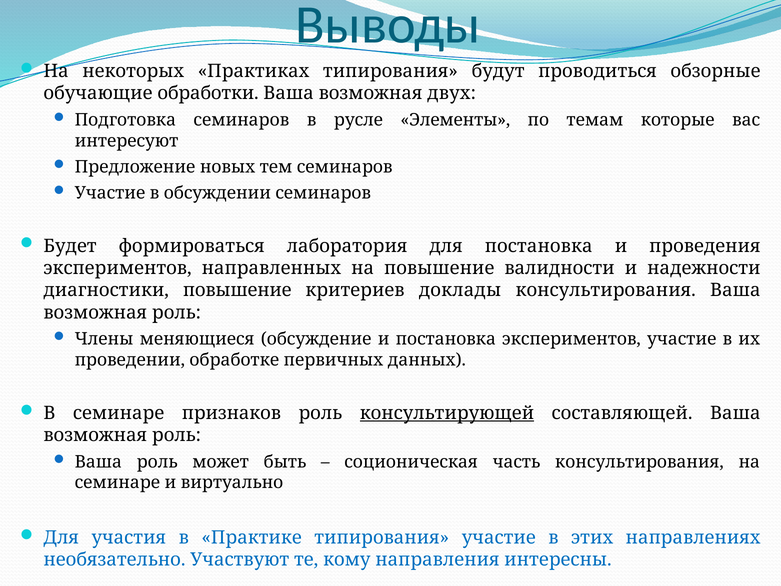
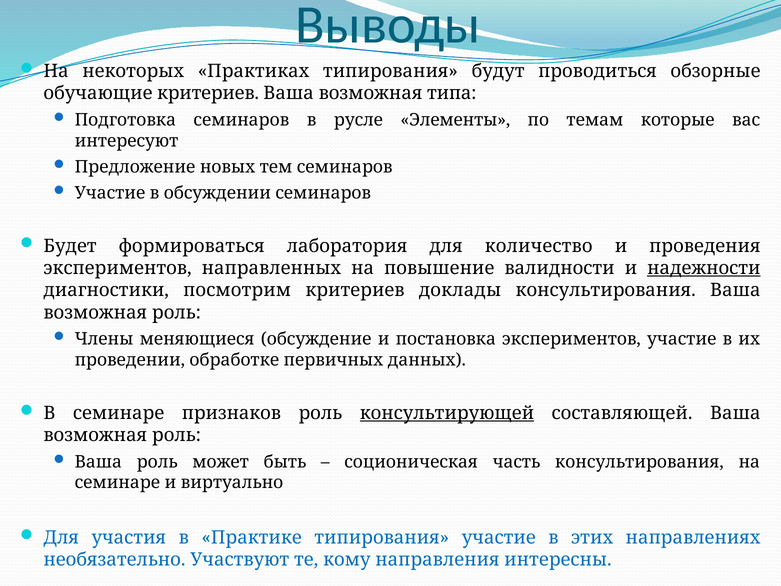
обучающие обработки: обработки -> критериев
двух: двух -> типа
для постановка: постановка -> количество
надежности underline: none -> present
диагностики повышение: повышение -> посмотрим
